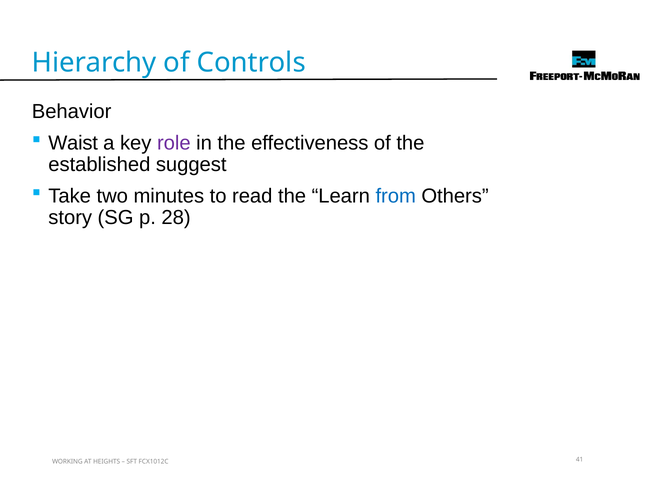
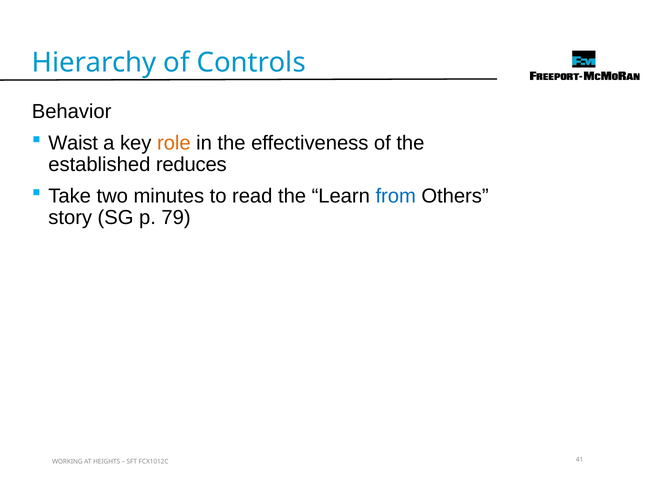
role colour: purple -> orange
suggest: suggest -> reduces
28: 28 -> 79
